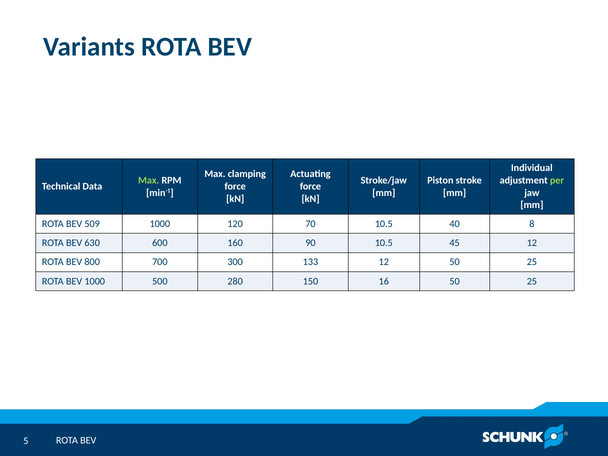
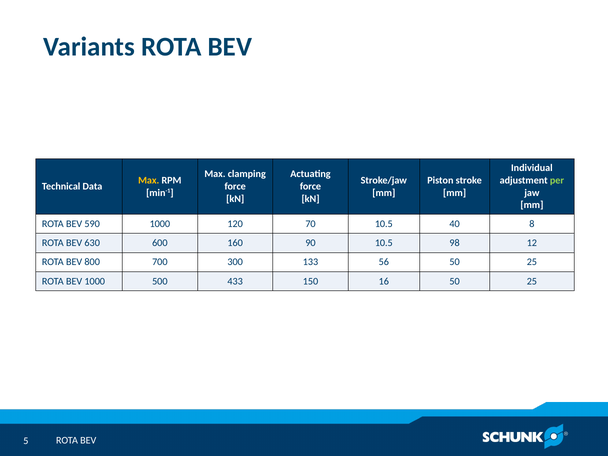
Max at (149, 180) colour: light green -> yellow
509: 509 -> 590
45: 45 -> 98
133 12: 12 -> 56
280: 280 -> 433
